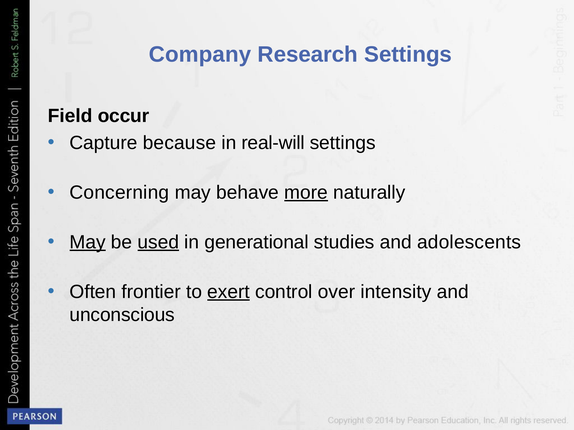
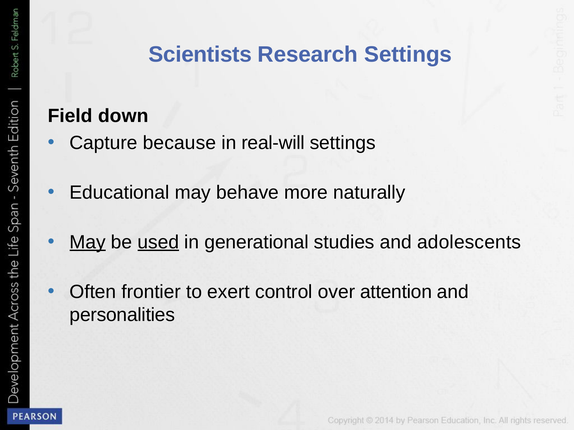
Company: Company -> Scientists
occur: occur -> down
Concerning: Concerning -> Educational
more underline: present -> none
exert underline: present -> none
intensity: intensity -> attention
unconscious: unconscious -> personalities
